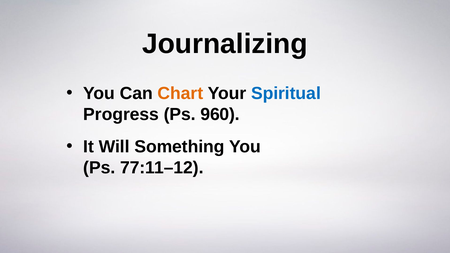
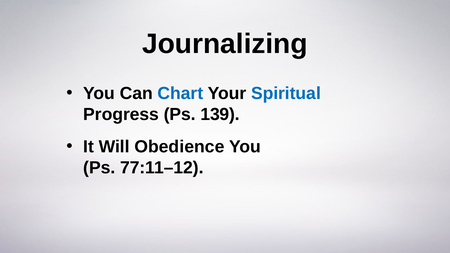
Chart colour: orange -> blue
960: 960 -> 139
Something: Something -> Obedience
